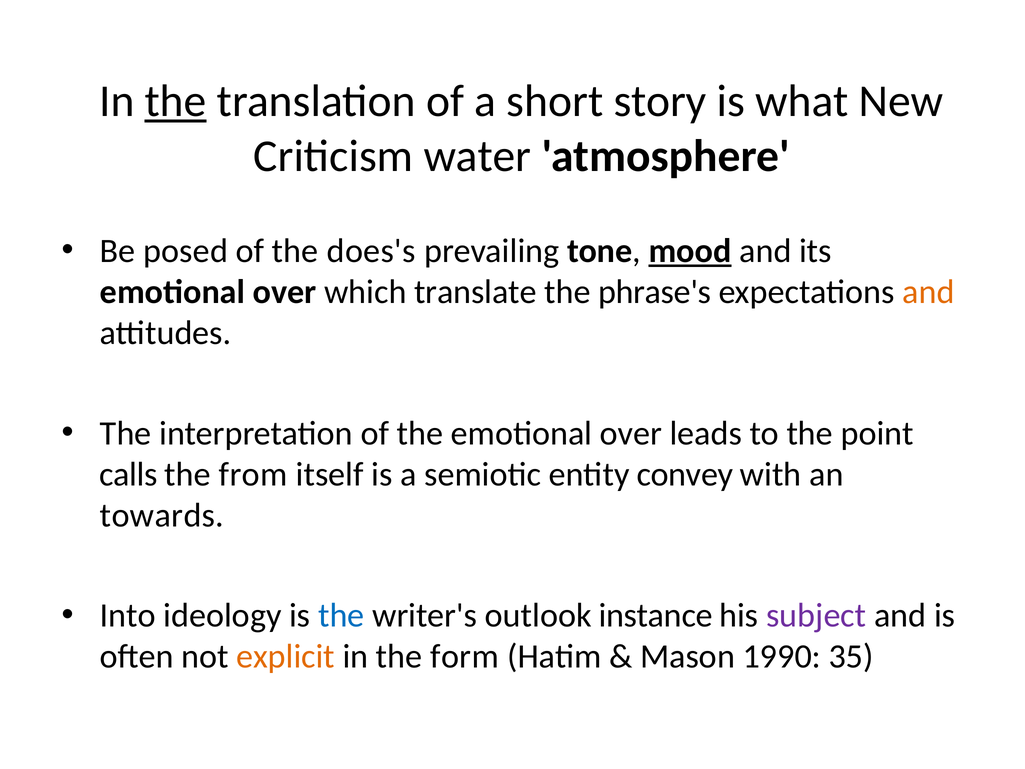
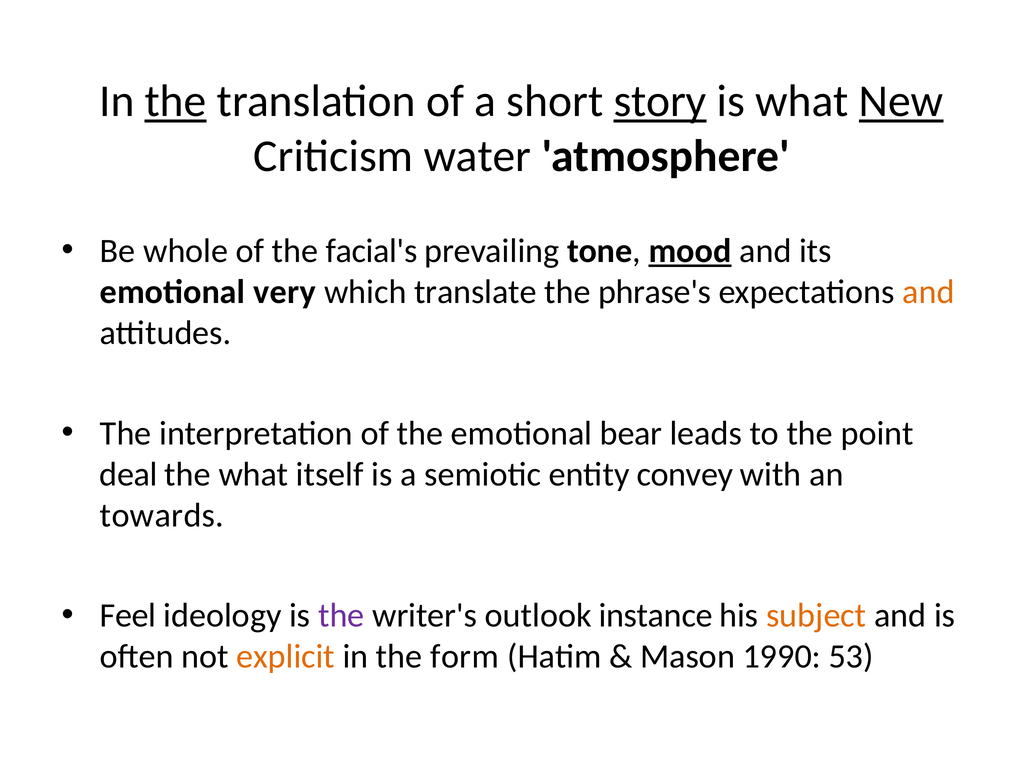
story underline: none -> present
New underline: none -> present
posed: posed -> whole
does's: does's -> facial's
over at (285, 292): over -> very
the emotional over: over -> bear
calls: calls -> deal
the from: from -> what
Into: Into -> Feel
the at (341, 615) colour: blue -> purple
subject colour: purple -> orange
35: 35 -> 53
